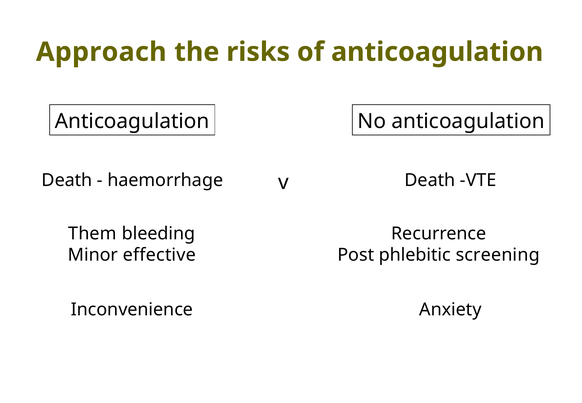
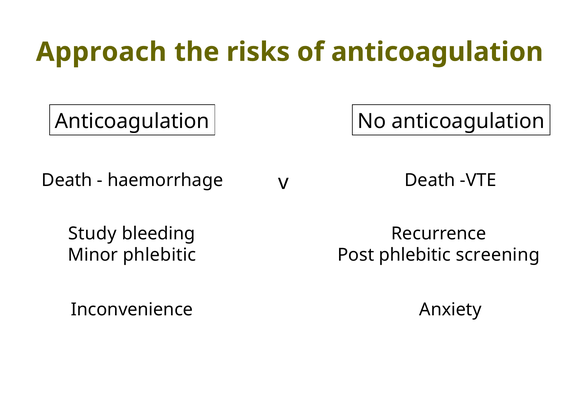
Them: Them -> Study
Minor effective: effective -> phlebitic
